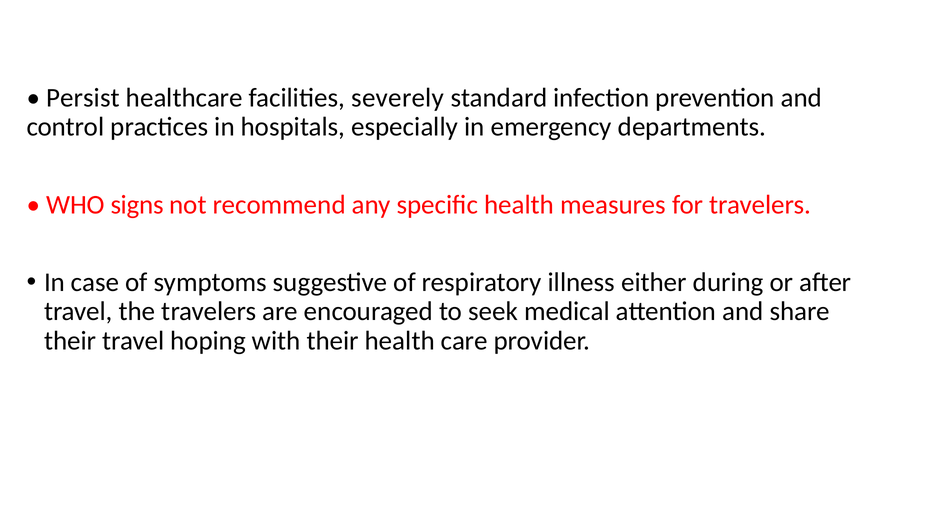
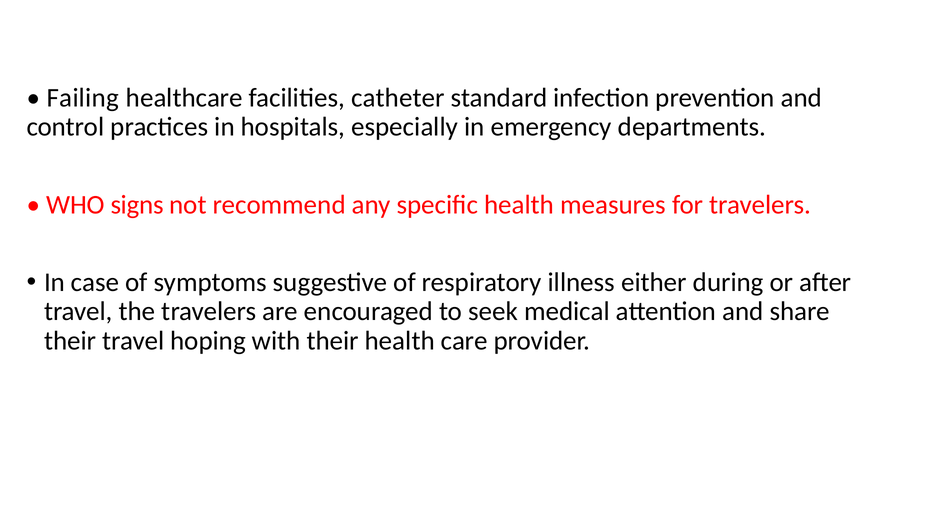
Persist: Persist -> Failing
severely: severely -> catheter
